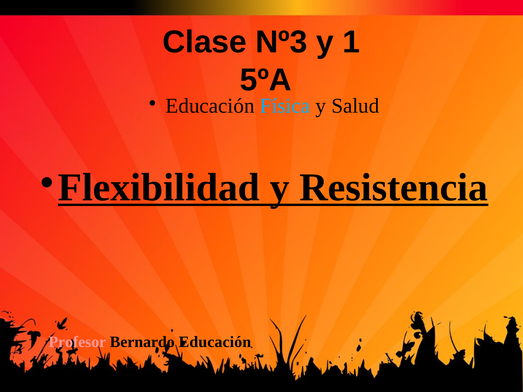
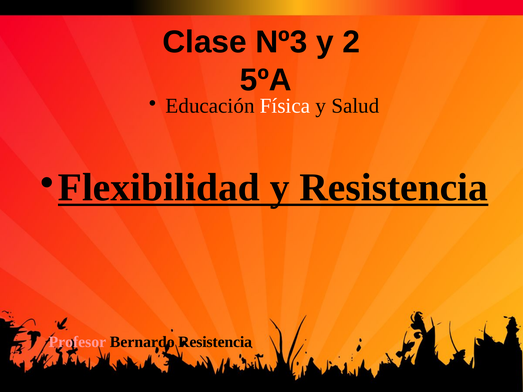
1: 1 -> 2
Física colour: light blue -> white
Bernardo Educación: Educación -> Resistencia
